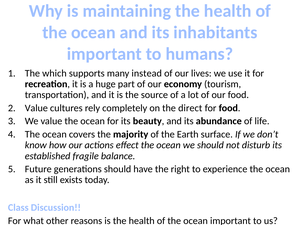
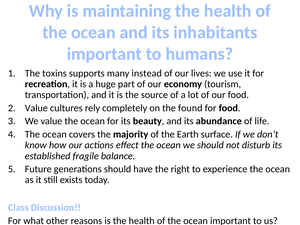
which: which -> toxins
direct: direct -> found
